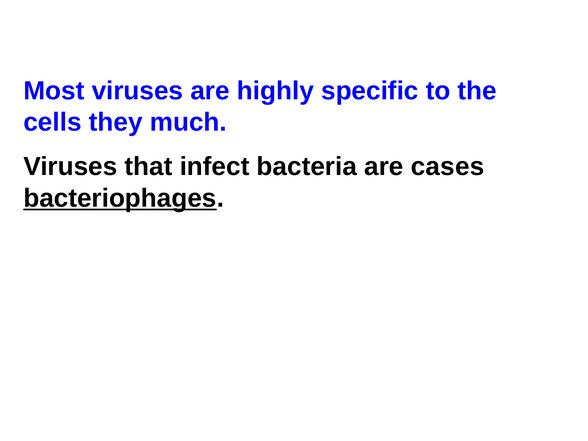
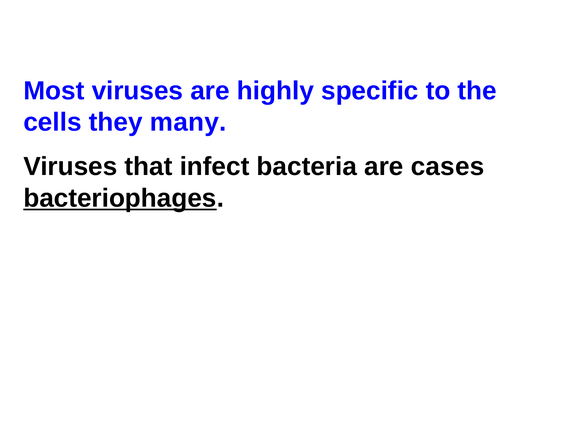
much: much -> many
